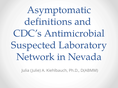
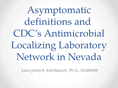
Suspected: Suspected -> Localizing
